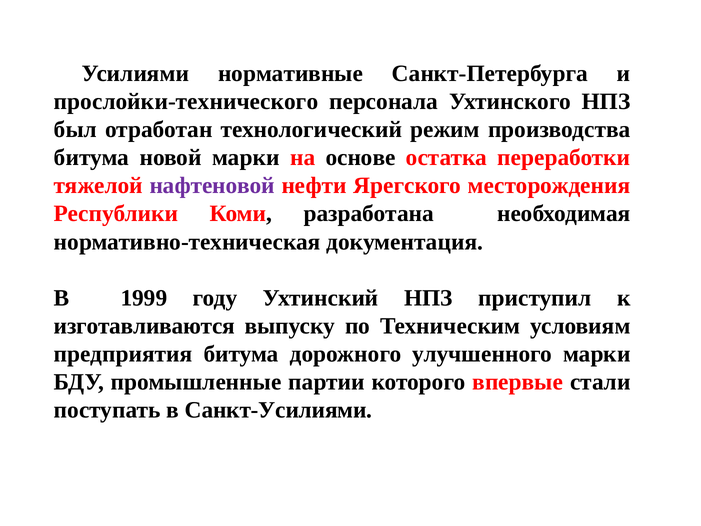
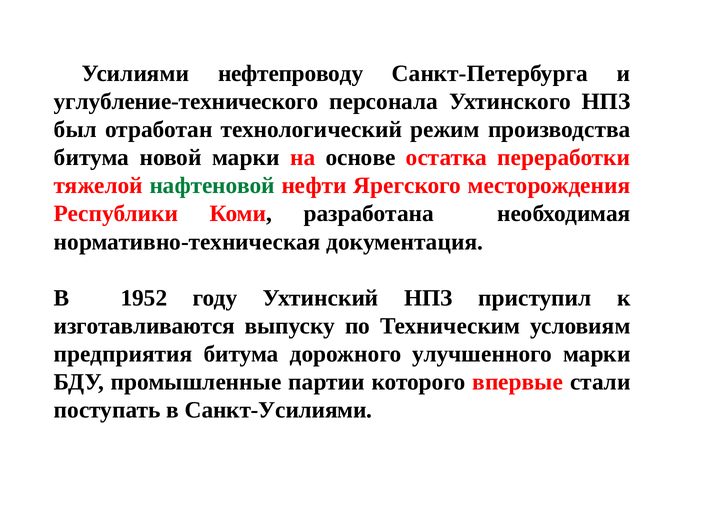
нормативные: нормативные -> нефтепроводу
прослойки-технического: прослойки-технического -> углубление-технического
нафтеновой colour: purple -> green
1999: 1999 -> 1952
